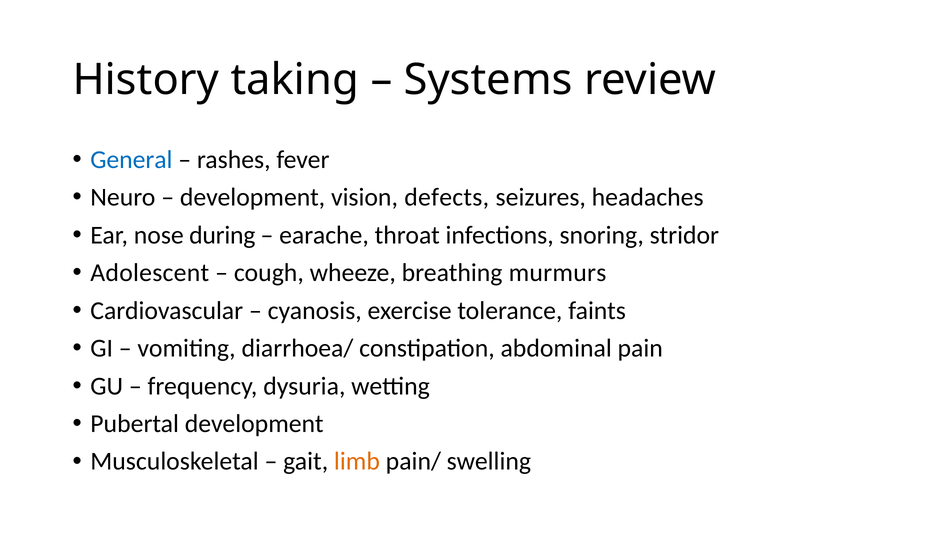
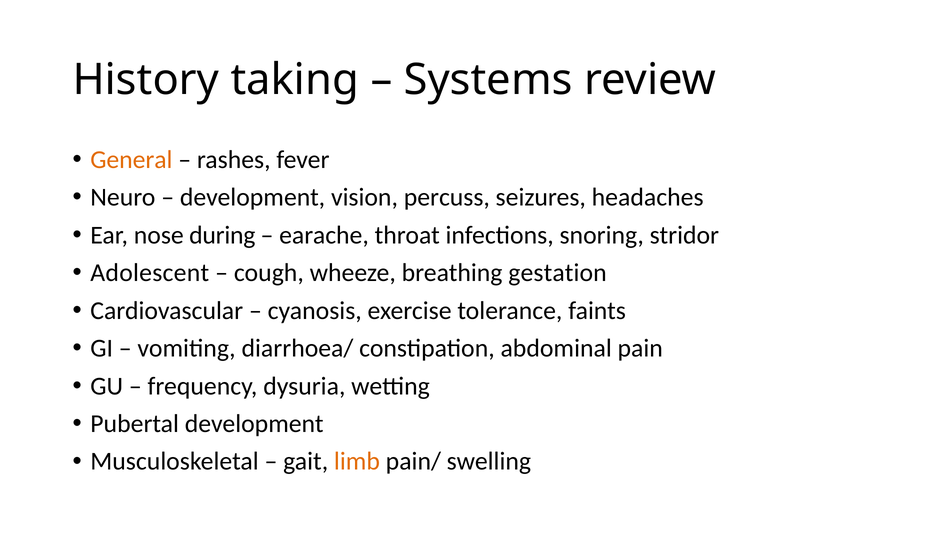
General colour: blue -> orange
defects: defects -> percuss
murmurs: murmurs -> gestation
